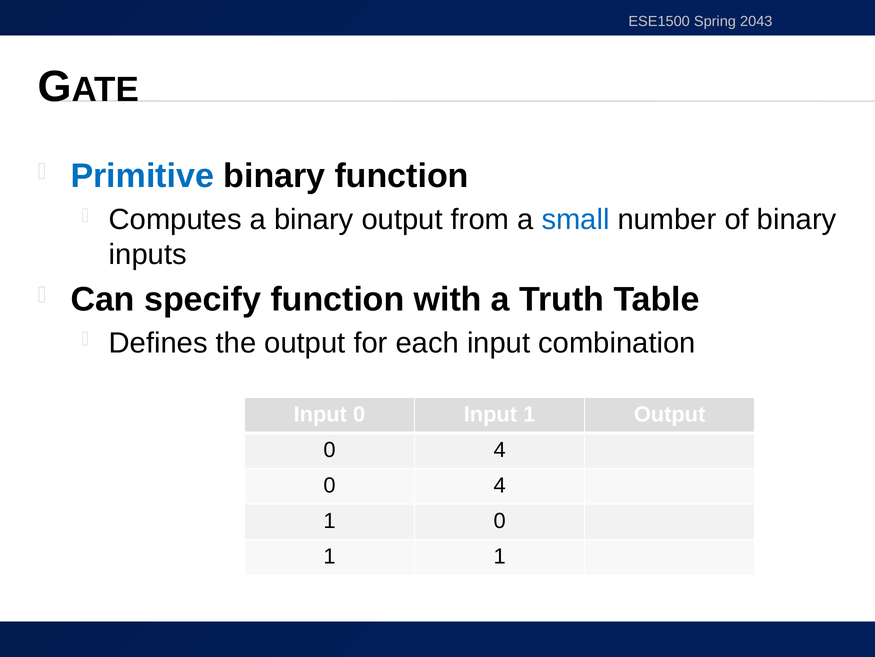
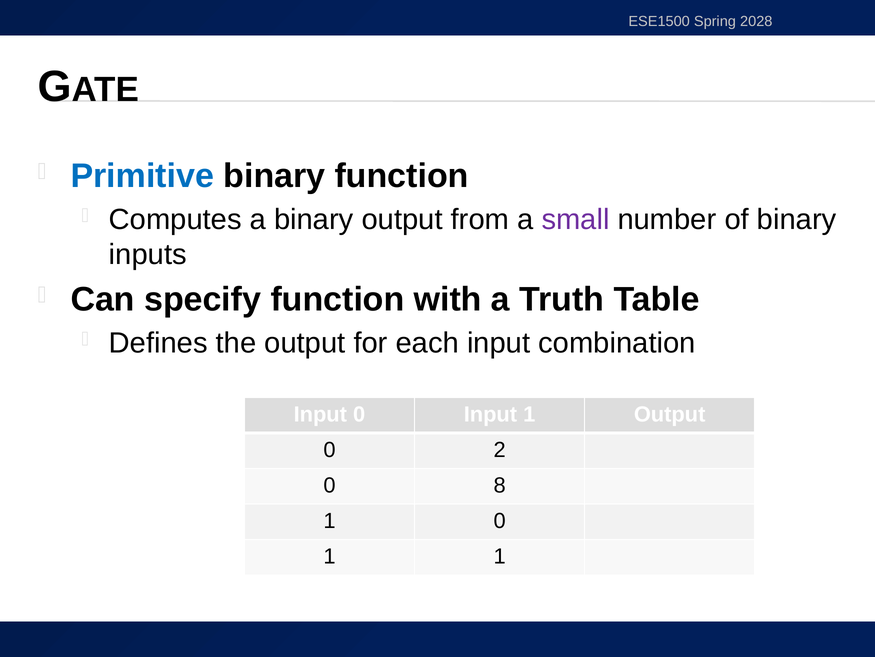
2043: 2043 -> 2028
small colour: blue -> purple
4 at (500, 449): 4 -> 2
4 at (500, 485): 4 -> 8
